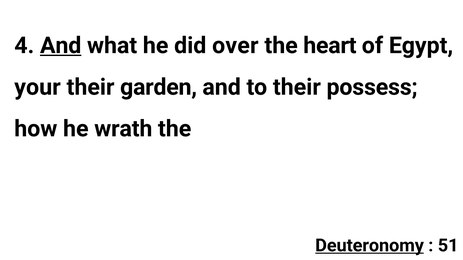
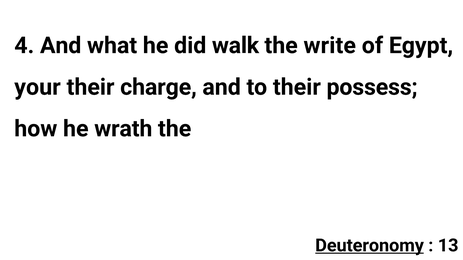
And at (61, 46) underline: present -> none
over: over -> walk
heart: heart -> write
garden: garden -> charge
51: 51 -> 13
